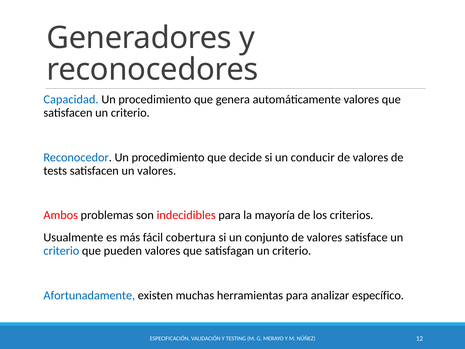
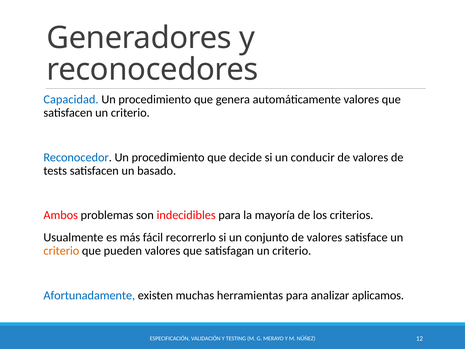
un valores: valores -> basado
cobertura: cobertura -> recorrerlo
criterio at (61, 251) colour: blue -> orange
específico: específico -> aplicamos
